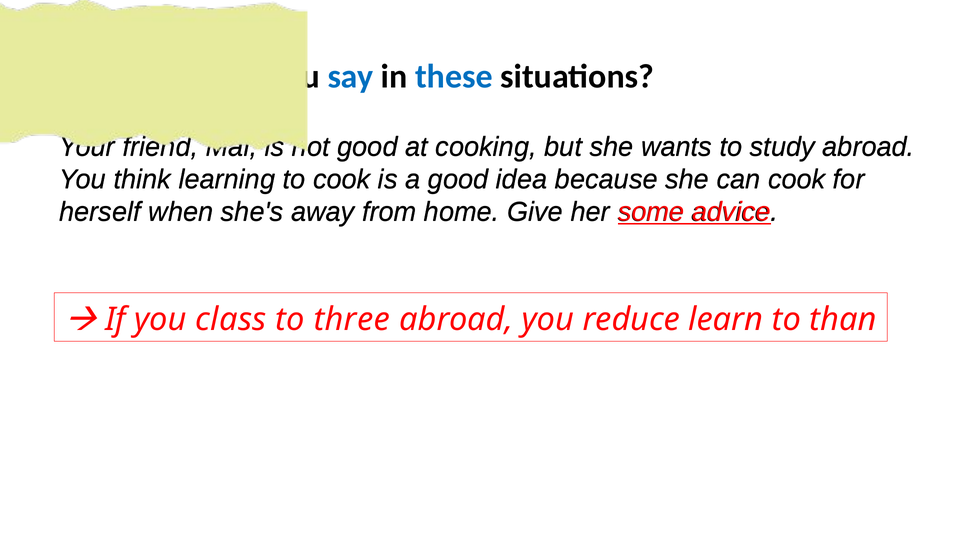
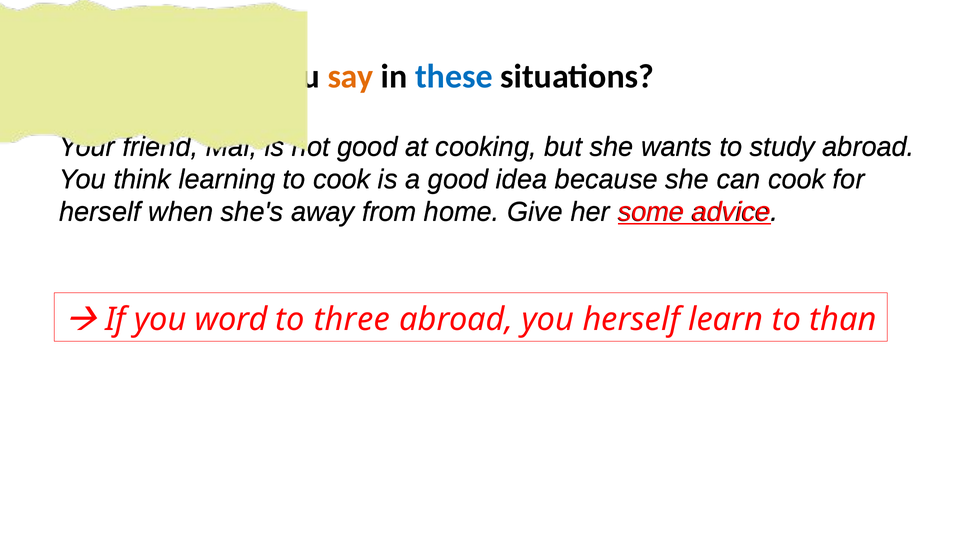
say colour: blue -> orange
class: class -> word
you reduce: reduce -> herself
